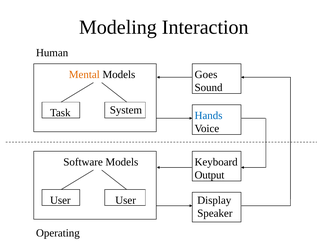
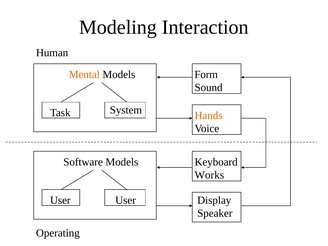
Goes: Goes -> Form
Hands colour: blue -> orange
Output: Output -> Works
